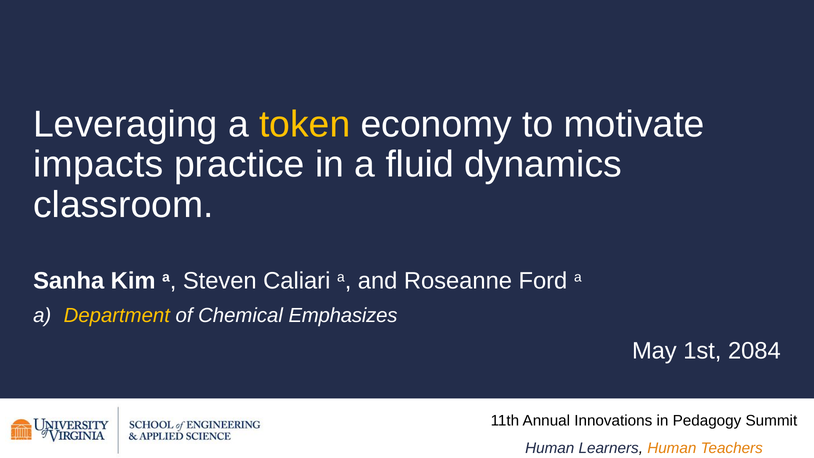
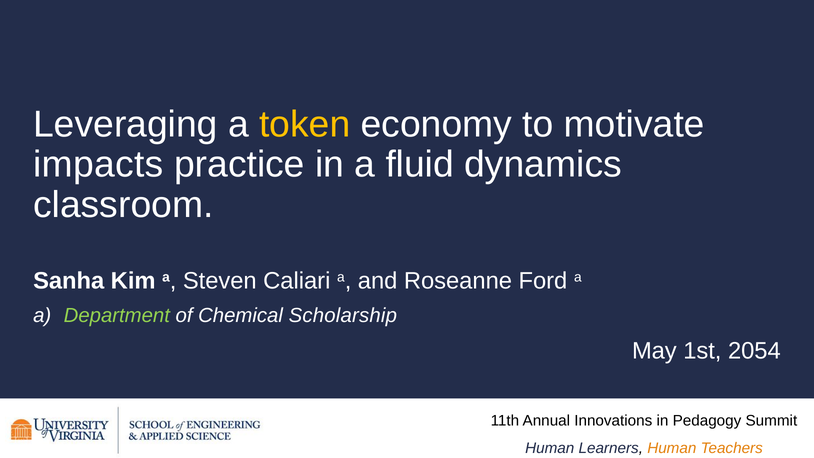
Department colour: yellow -> light green
Emphasizes: Emphasizes -> Scholarship
2084: 2084 -> 2054
